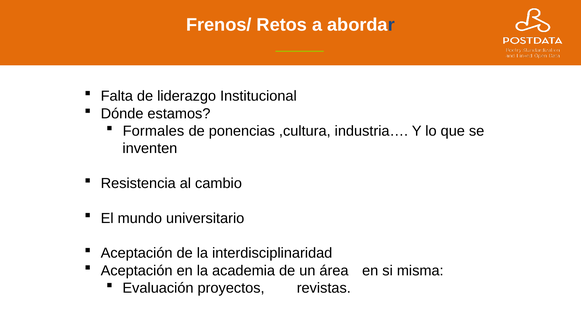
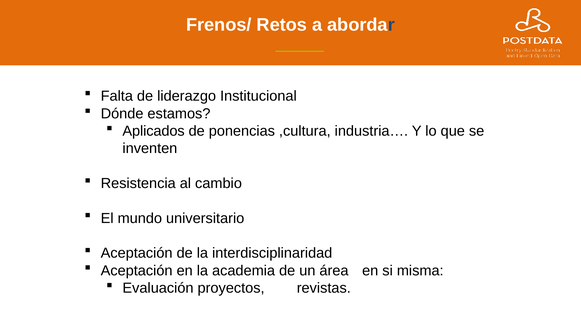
Formales: Formales -> Aplicados
